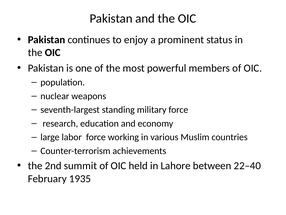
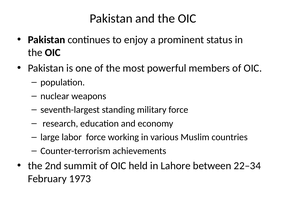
22–40: 22–40 -> 22–34
1935: 1935 -> 1973
